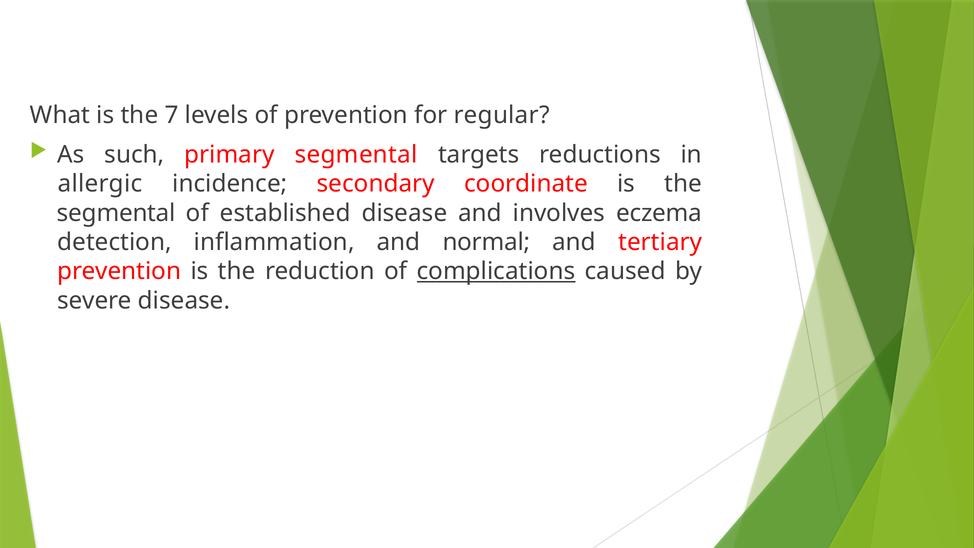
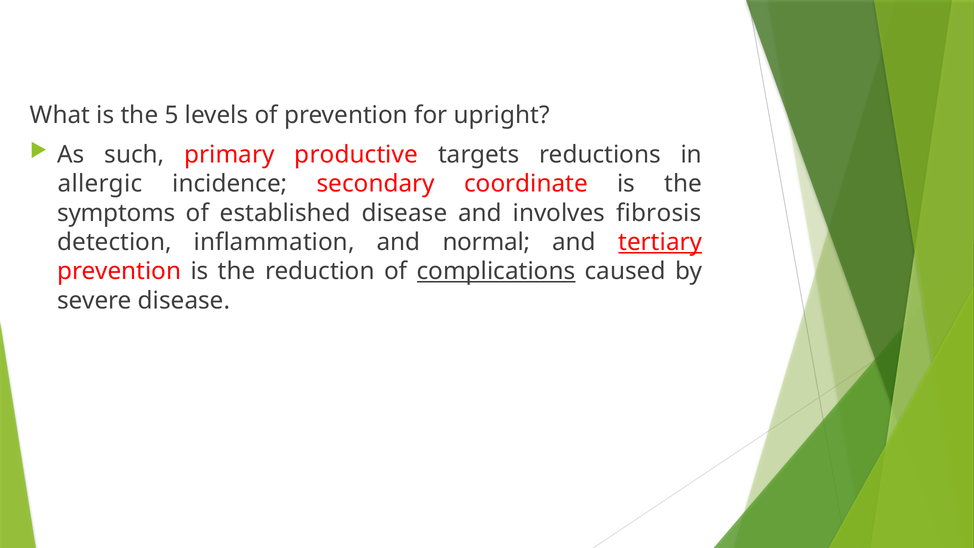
7: 7 -> 5
regular: regular -> upright
primary segmental: segmental -> productive
segmental at (116, 213): segmental -> symptoms
eczema: eczema -> fibrosis
tertiary underline: none -> present
